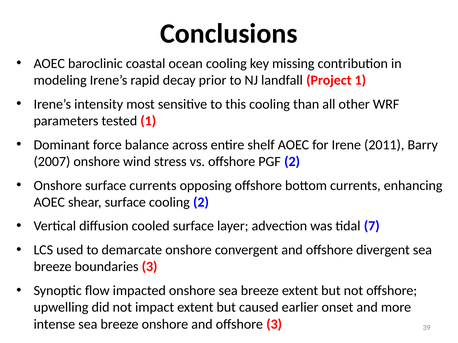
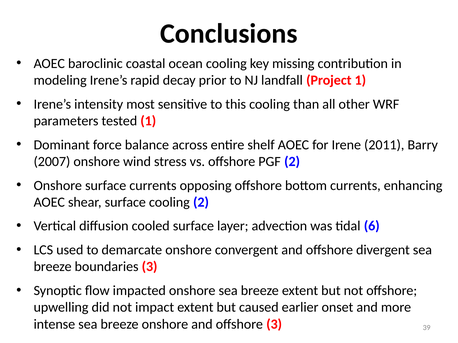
7: 7 -> 6
